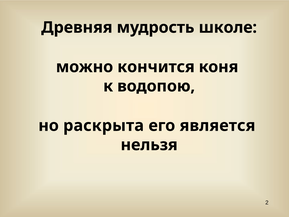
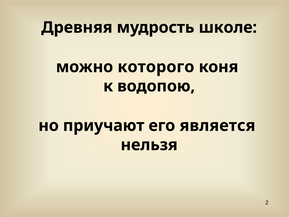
кончится: кончится -> которого
раскрыта: раскрыта -> приучают
